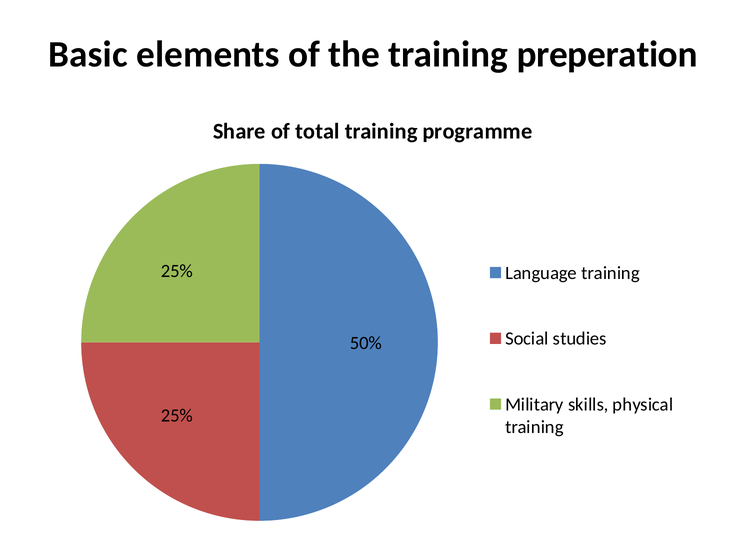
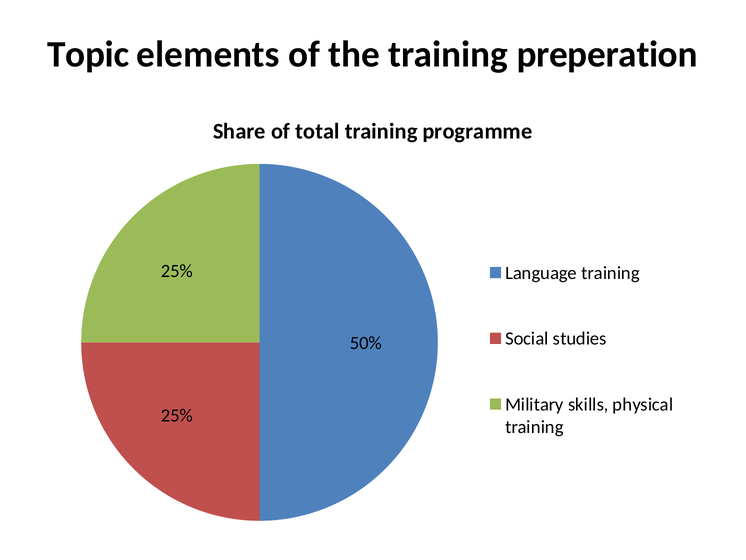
Basic: Basic -> Topic
